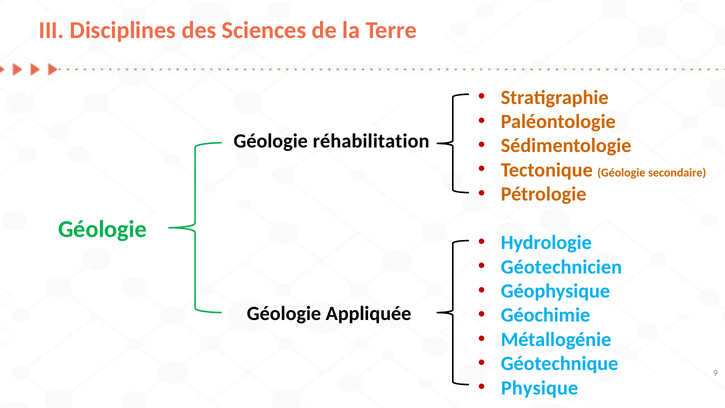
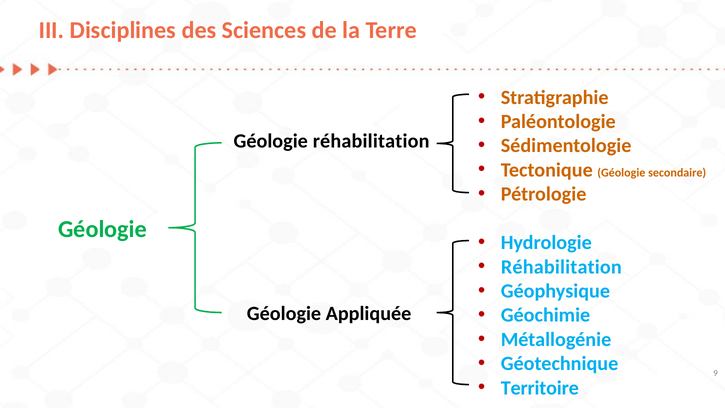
Géotechnicien at (561, 267): Géotechnicien -> Réhabilitation
Physique: Physique -> Territoire
